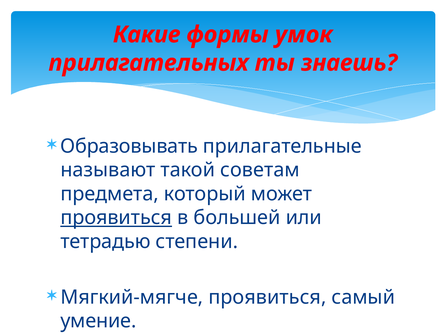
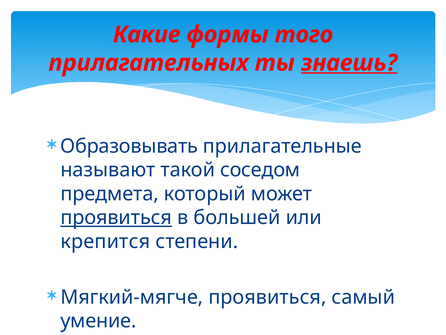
умок: умок -> того
знаешь underline: none -> present
советам: советам -> соседом
тетрадью: тетрадью -> крепится
